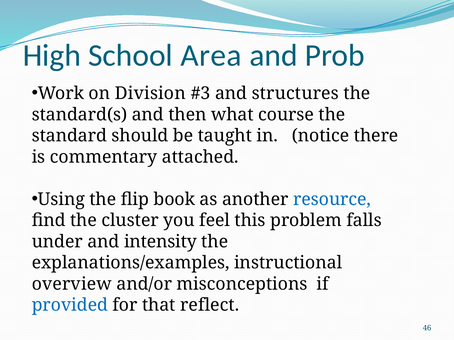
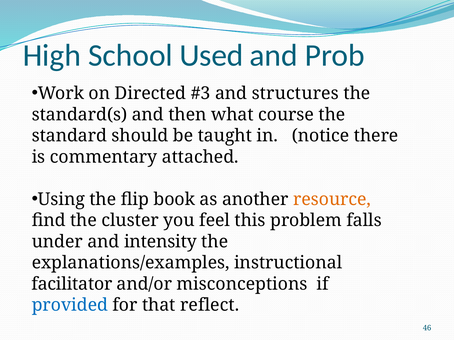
Area: Area -> Used
Division: Division -> Directed
resource colour: blue -> orange
overview: overview -> facilitator
